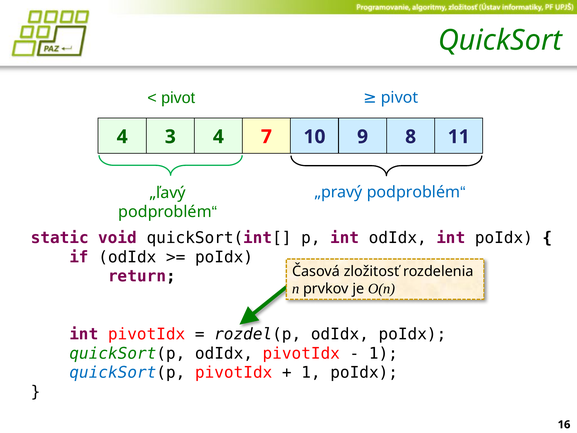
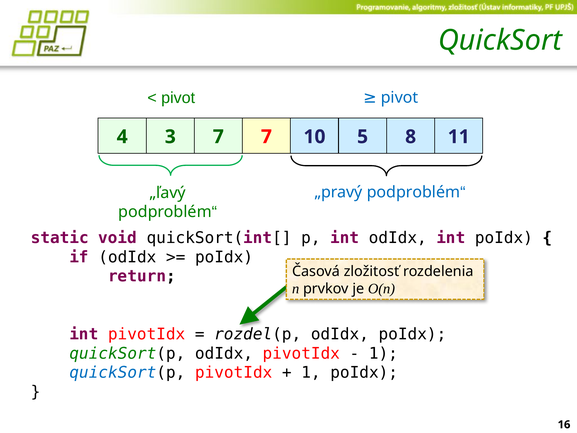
3 4: 4 -> 7
9: 9 -> 5
